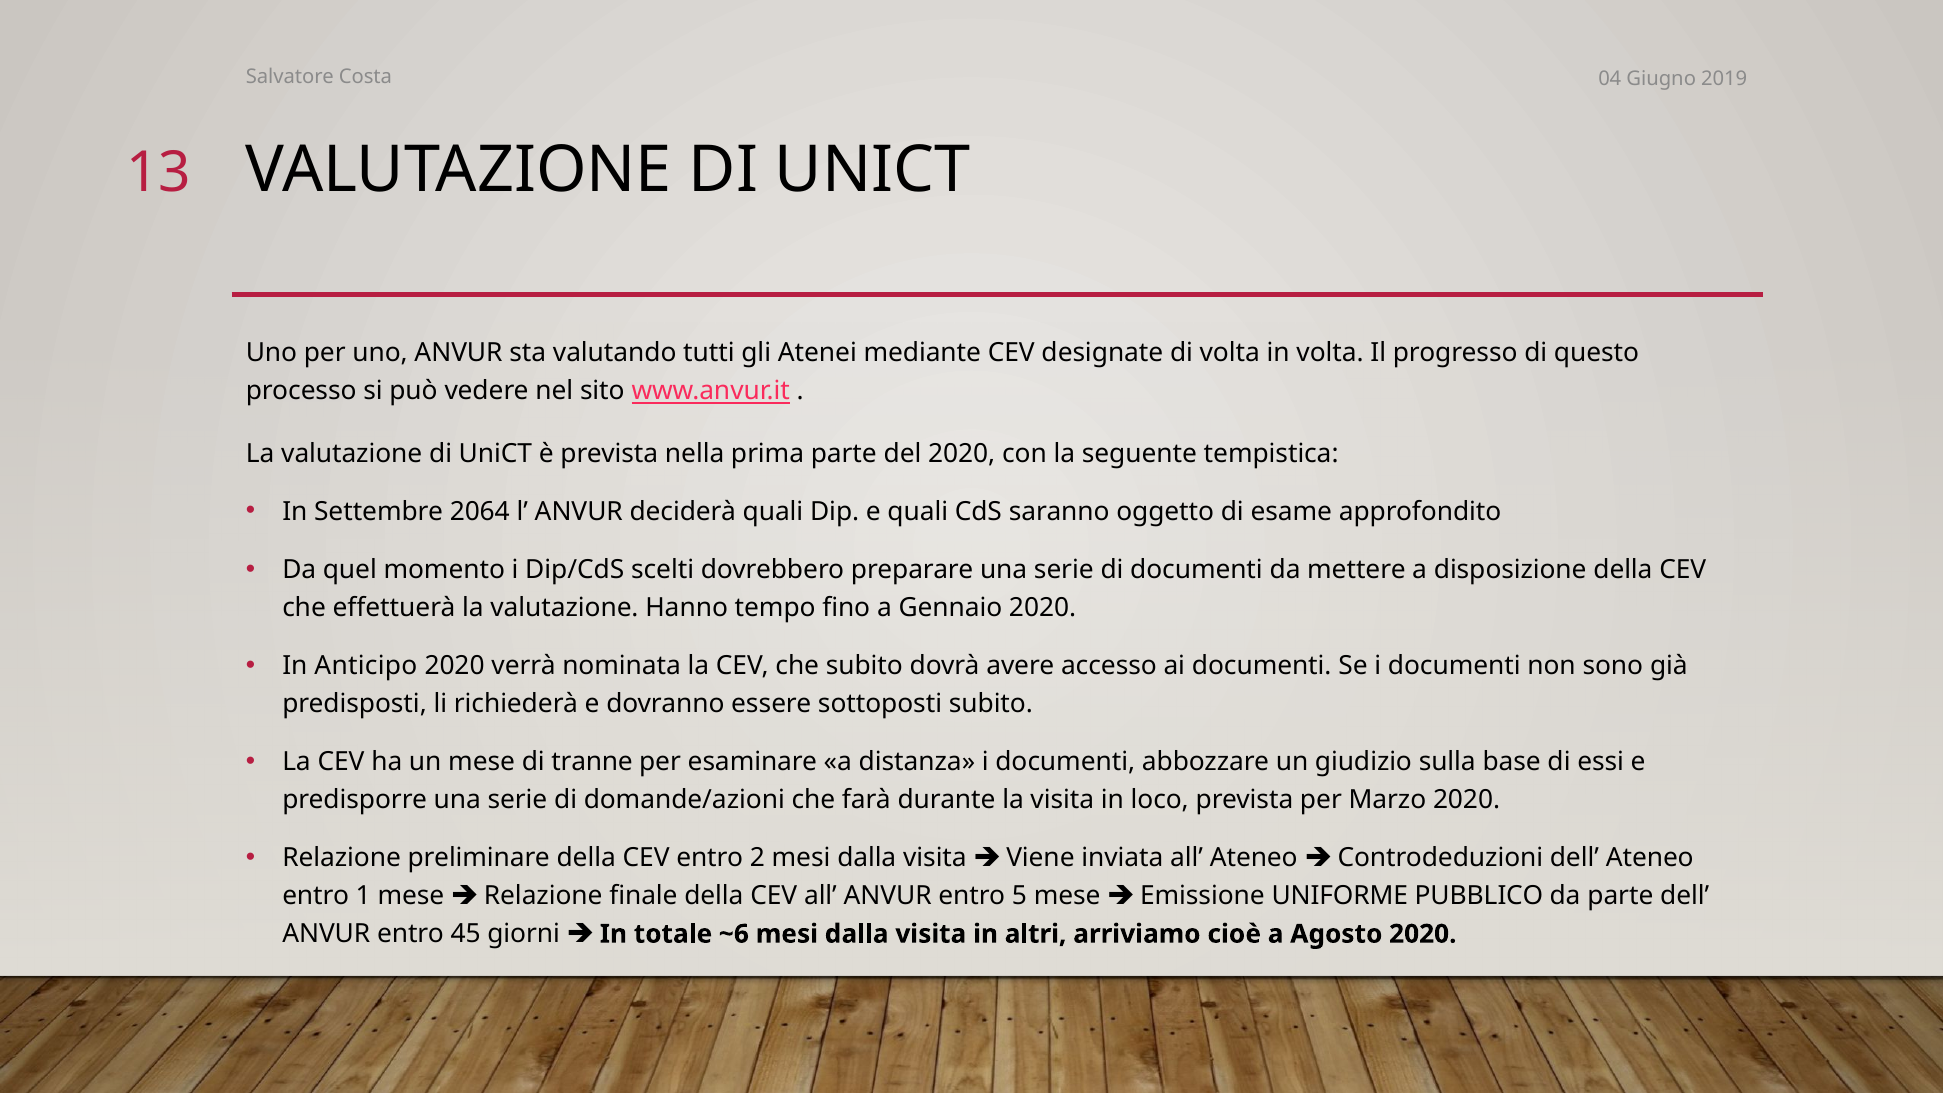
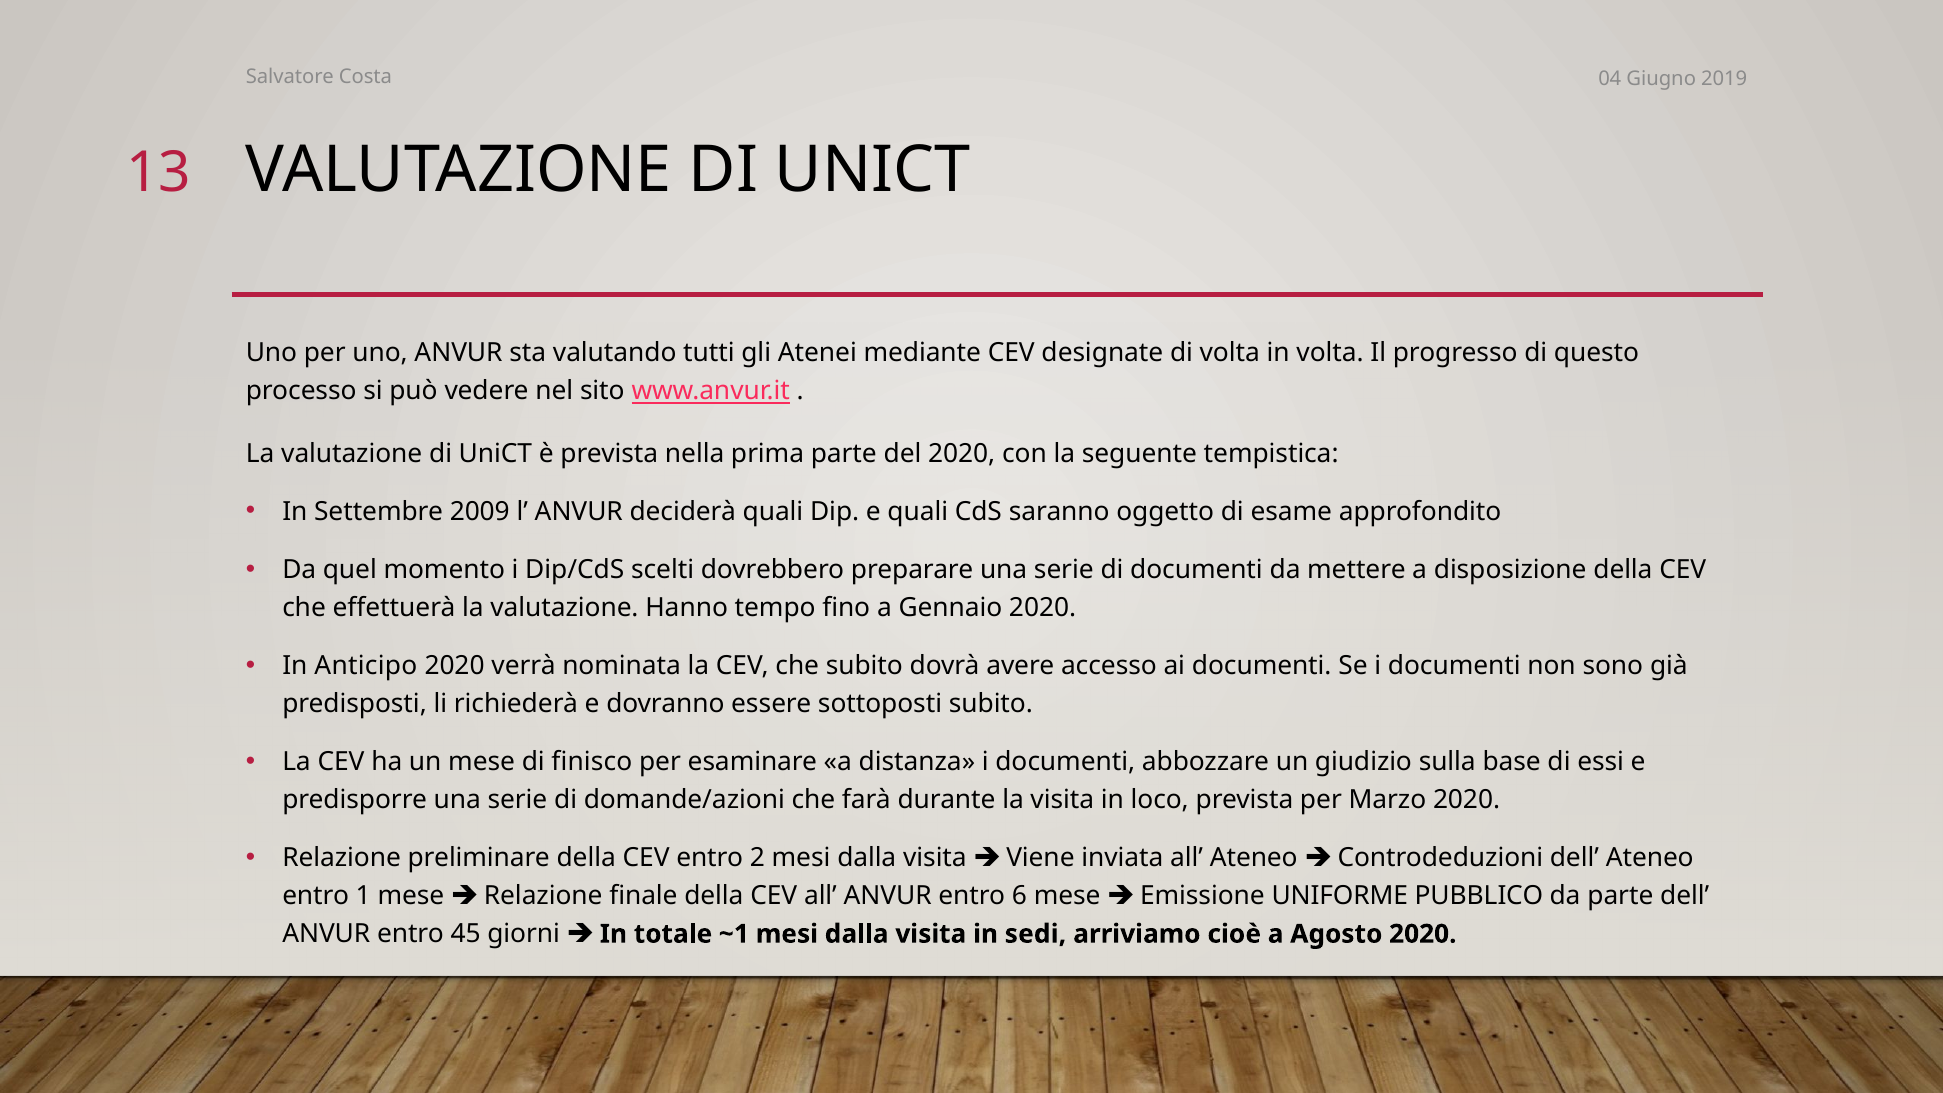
2064: 2064 -> 2009
tranne: tranne -> finisco
5: 5 -> 6
~6: ~6 -> ~1
altri: altri -> sedi
